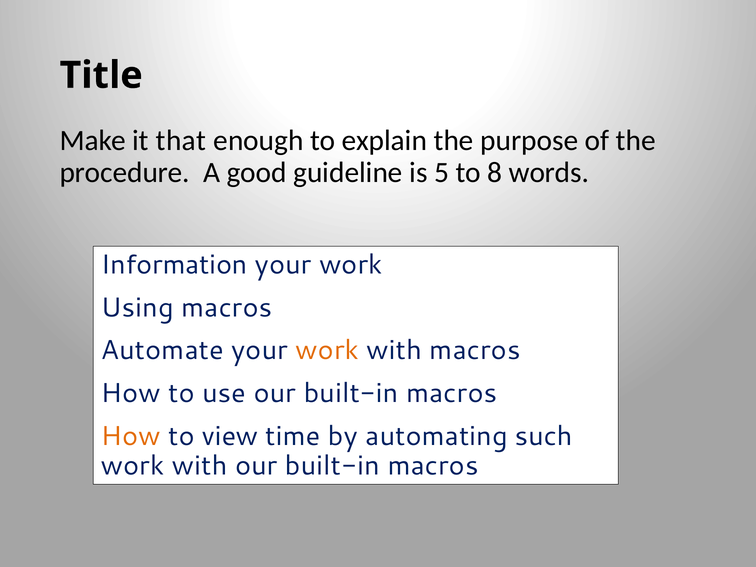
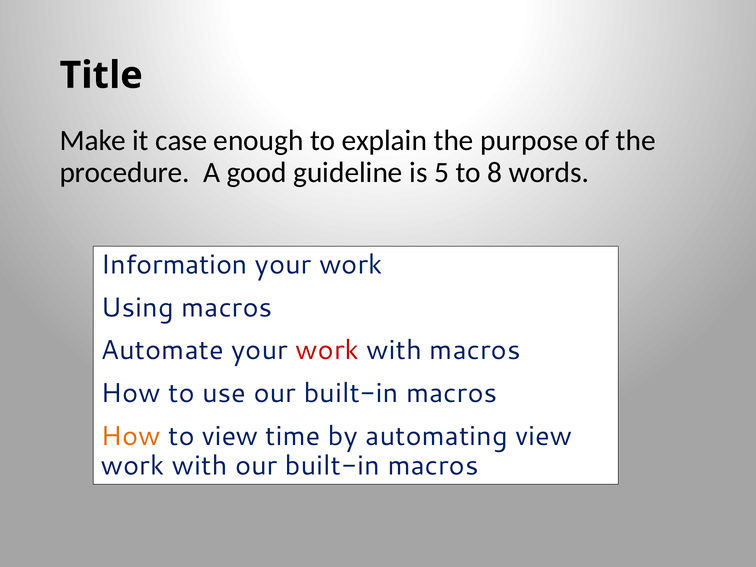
that: that -> case
work at (327, 350) colour: orange -> red
automating such: such -> view
